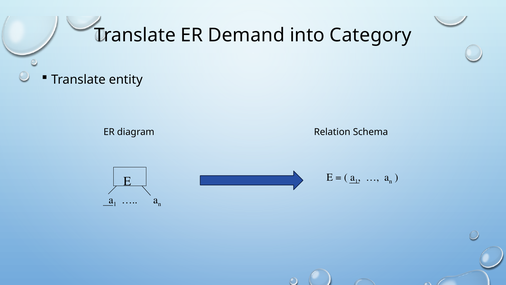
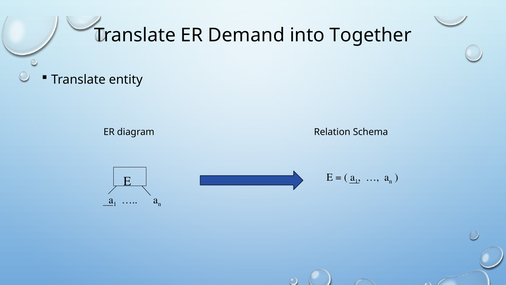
Category: Category -> Together
